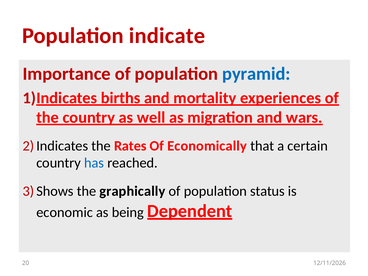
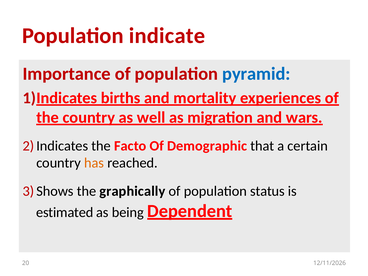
Rates: Rates -> Facto
Economically: Economically -> Demographic
has colour: blue -> orange
economic: economic -> estimated
